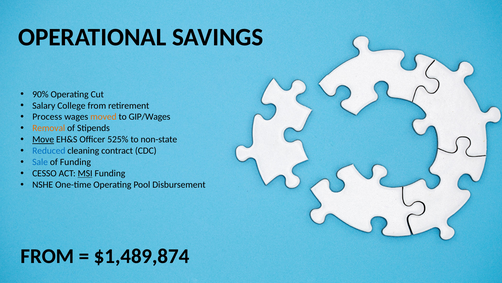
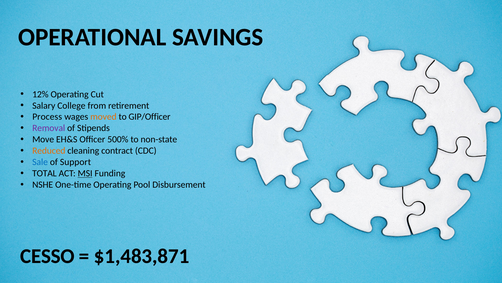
90%: 90% -> 12%
GIP/Wages: GIP/Wages -> GIP/Officer
Removal colour: orange -> purple
Move underline: present -> none
525%: 525% -> 500%
Reduced colour: blue -> orange
of Funding: Funding -> Support
CESSO: CESSO -> TOTAL
FROM at (47, 256): FROM -> CESSO
$1,489,874: $1,489,874 -> $1,483,871
